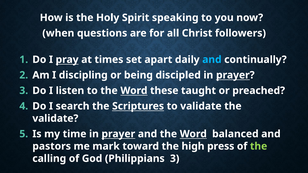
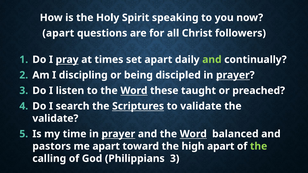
when at (58, 33): when -> apart
and at (212, 60) colour: light blue -> light green
me mark: mark -> apart
high press: press -> apart
